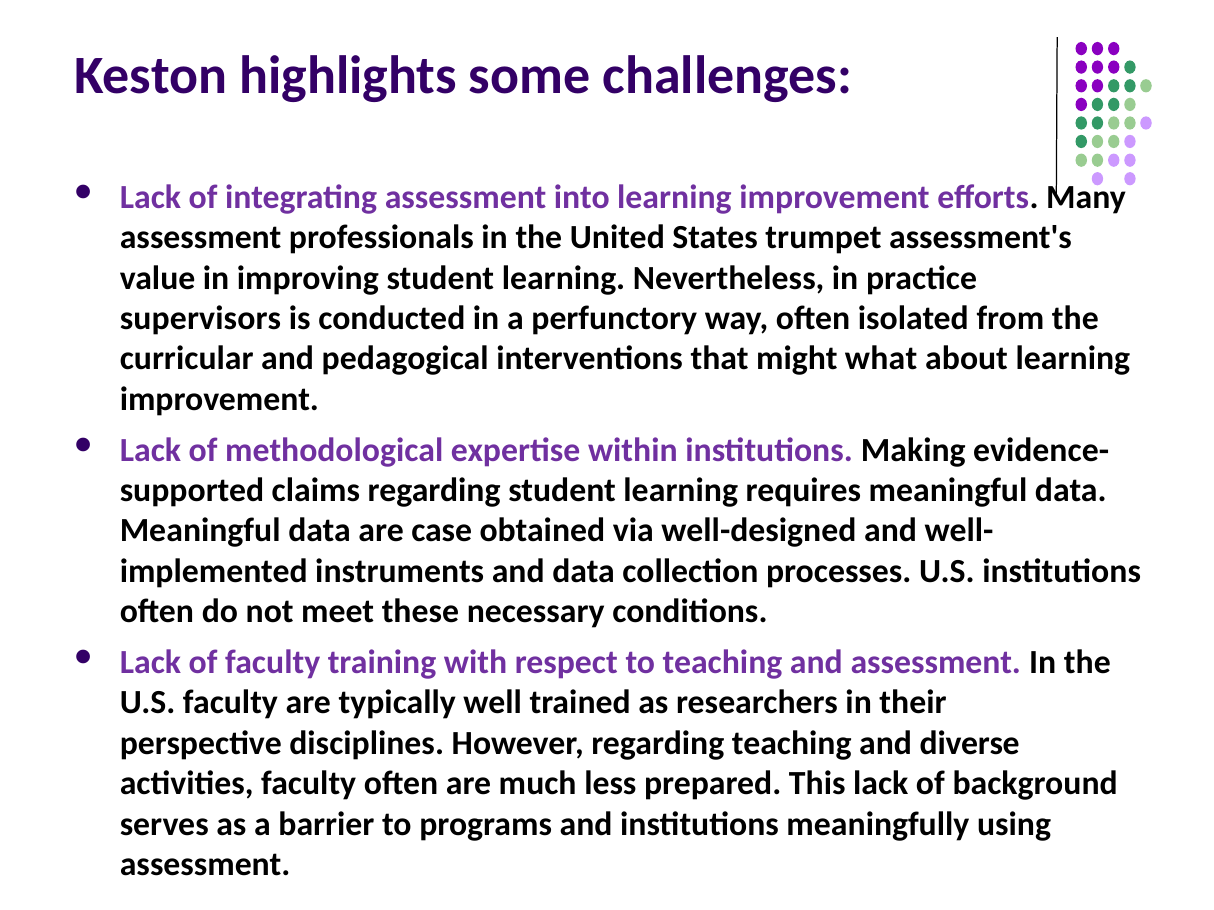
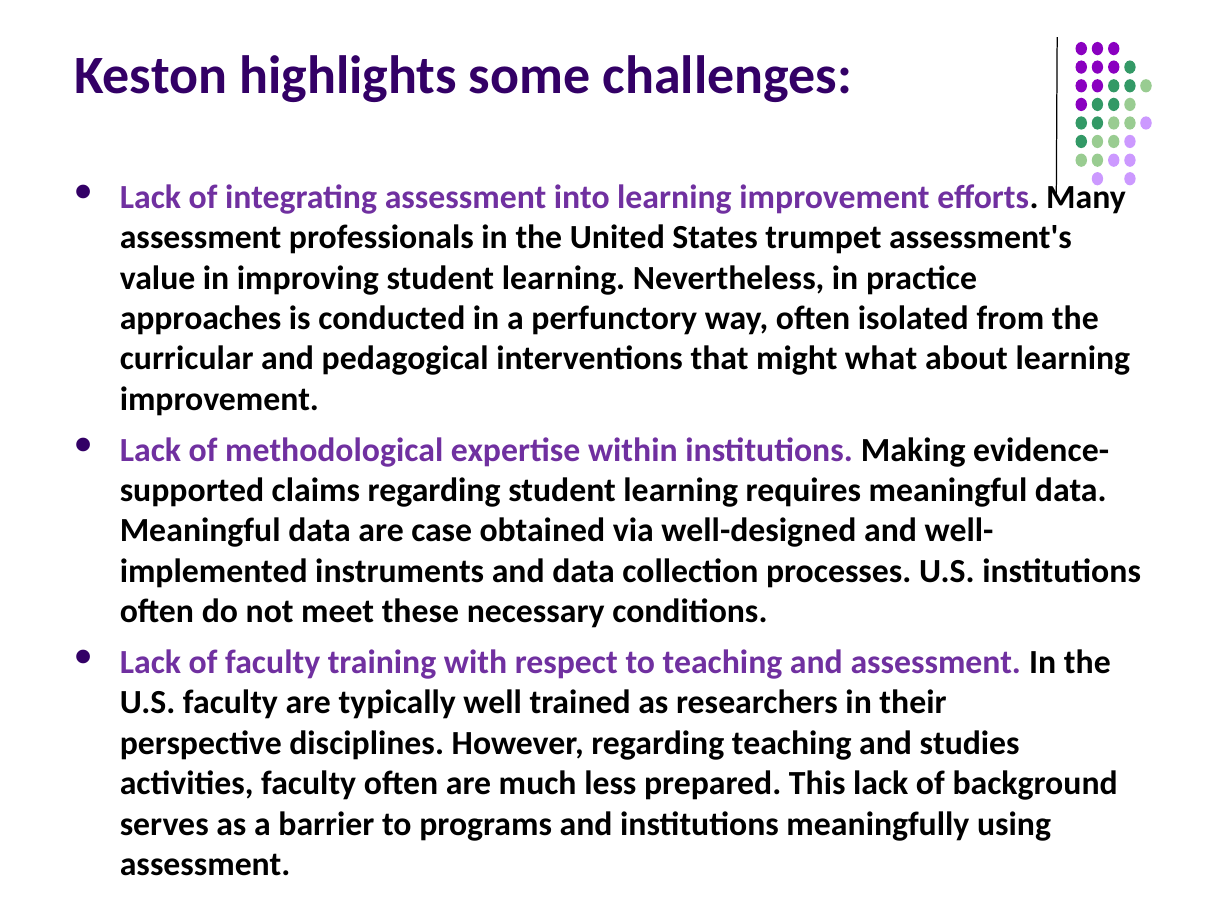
supervisors: supervisors -> approaches
diverse: diverse -> studies
